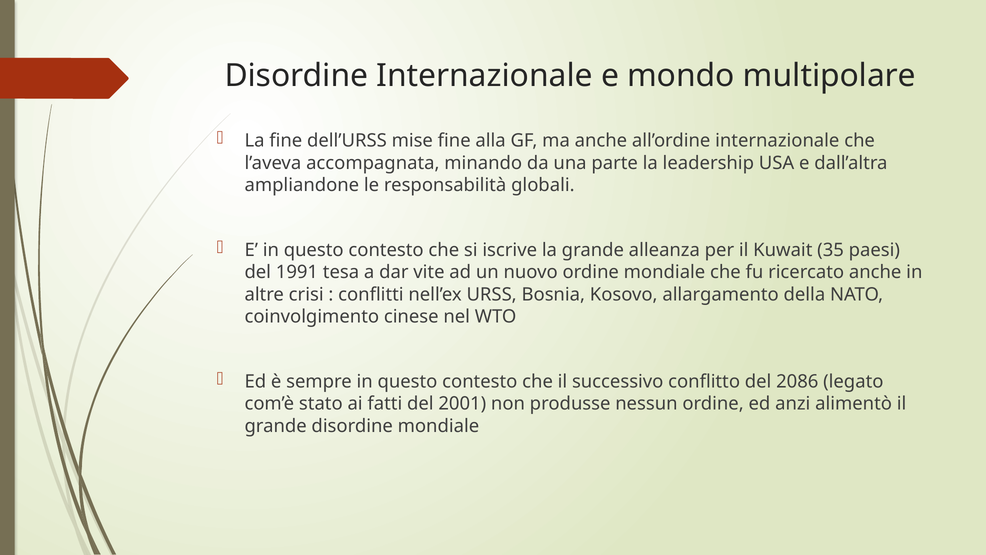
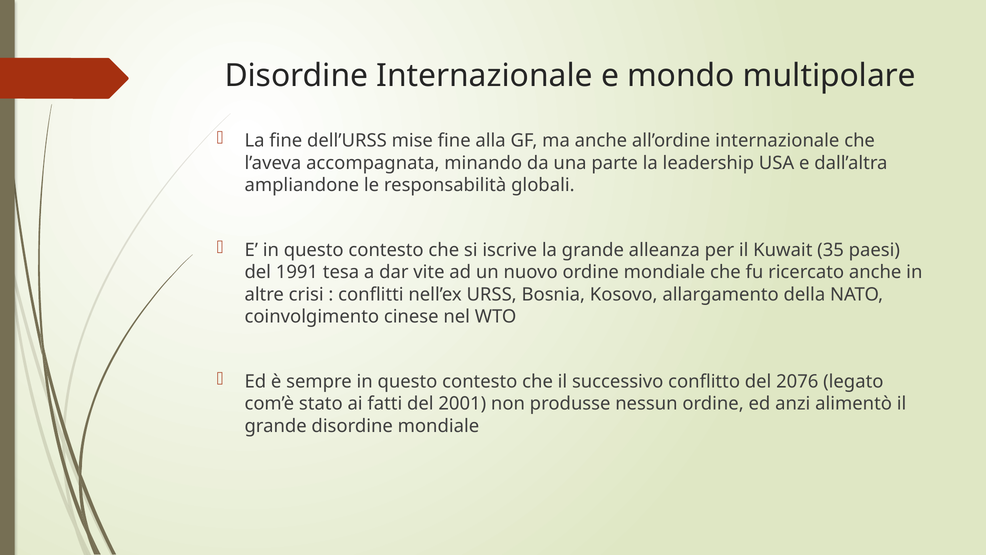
2086: 2086 -> 2076
